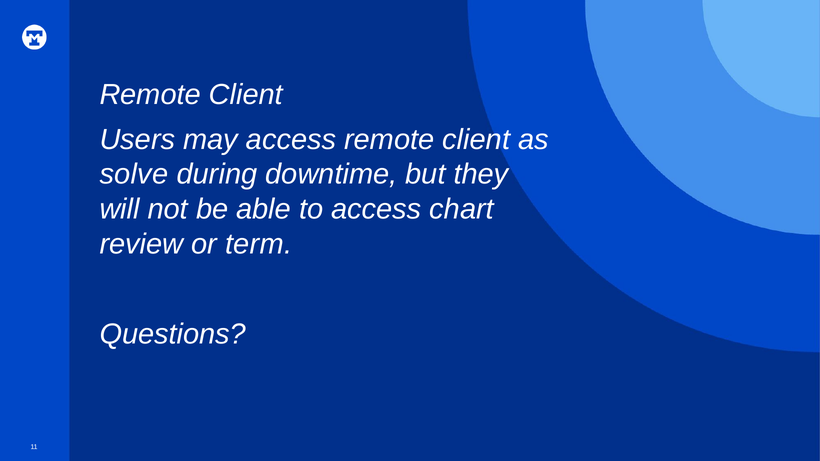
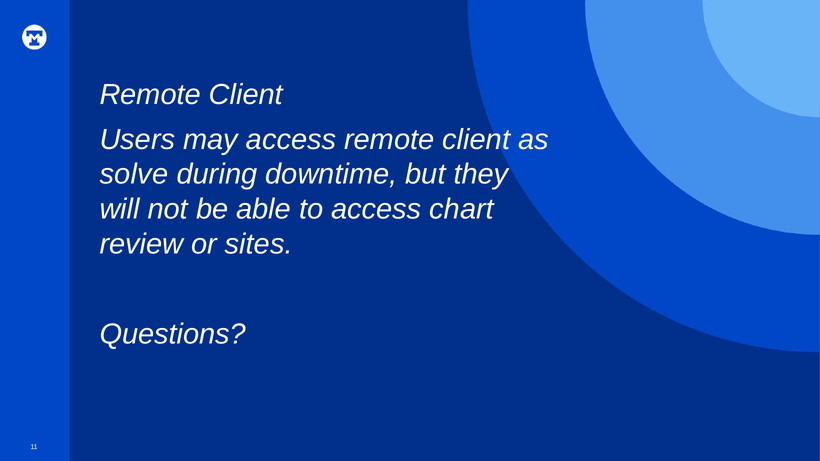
term: term -> sites
